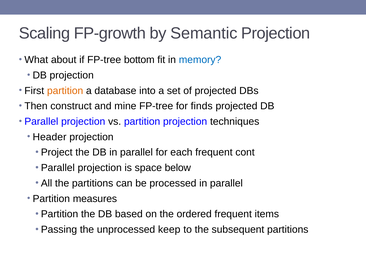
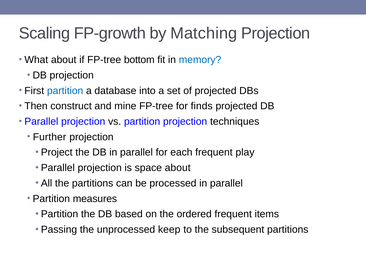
Semantic: Semantic -> Matching
partition at (65, 91) colour: orange -> blue
Header: Header -> Further
cont: cont -> play
space below: below -> about
